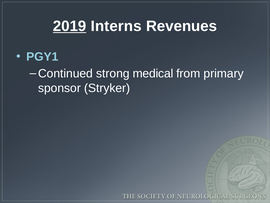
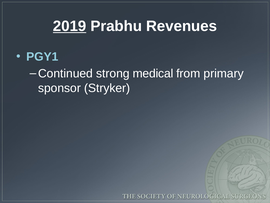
Interns: Interns -> Prabhu
